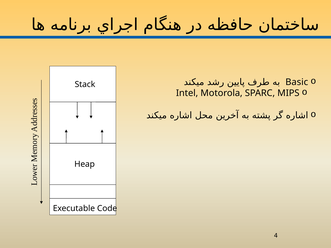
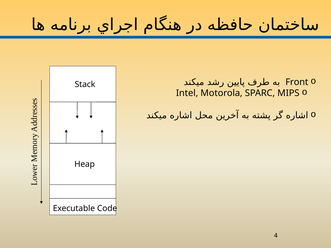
Basic: Basic -> Front
